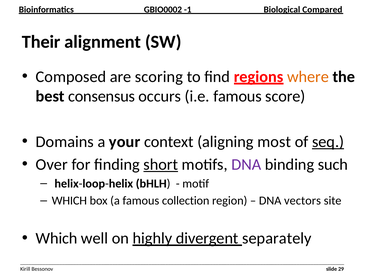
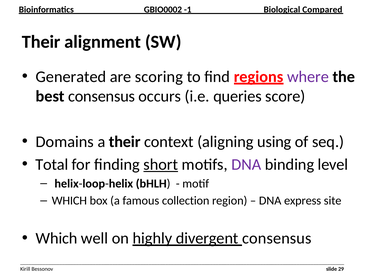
Composed: Composed -> Generated
where colour: orange -> purple
i.e famous: famous -> queries
a your: your -> their
most: most -> using
seq underline: present -> none
Over: Over -> Total
such: such -> level
vectors: vectors -> express
separately at (277, 239): separately -> consensus
